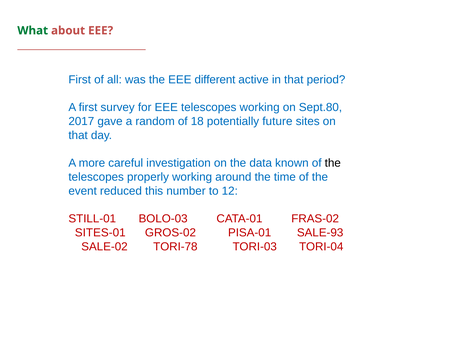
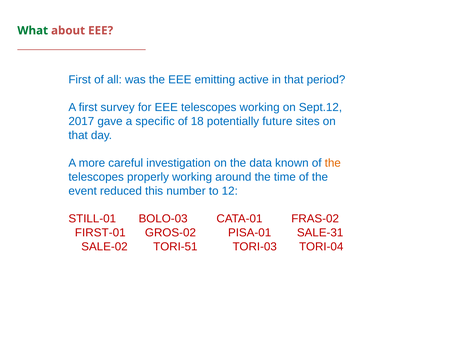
different: different -> emitting
Sept.80: Sept.80 -> Sept.12
random: random -> specific
the at (333, 163) colour: black -> orange
SITES-01: SITES-01 -> FIRST-01
SALE-93: SALE-93 -> SALE-31
TORI-78: TORI-78 -> TORI-51
